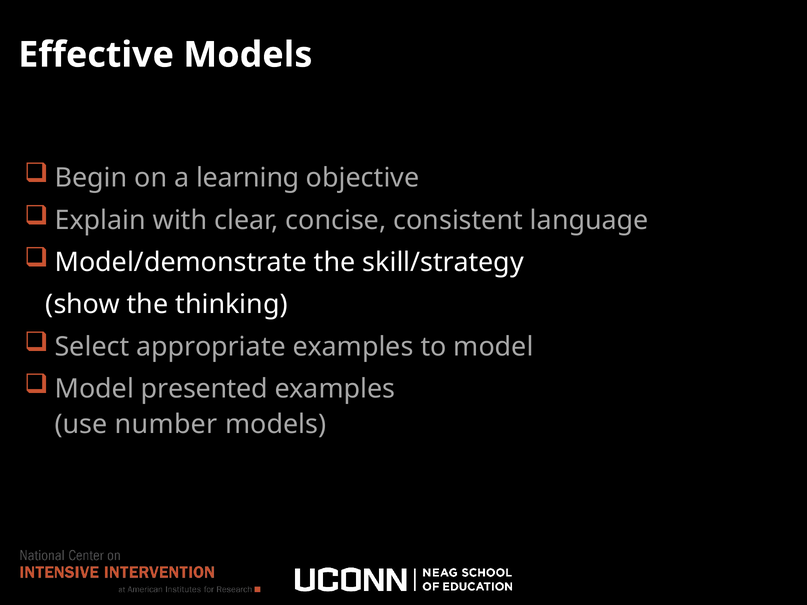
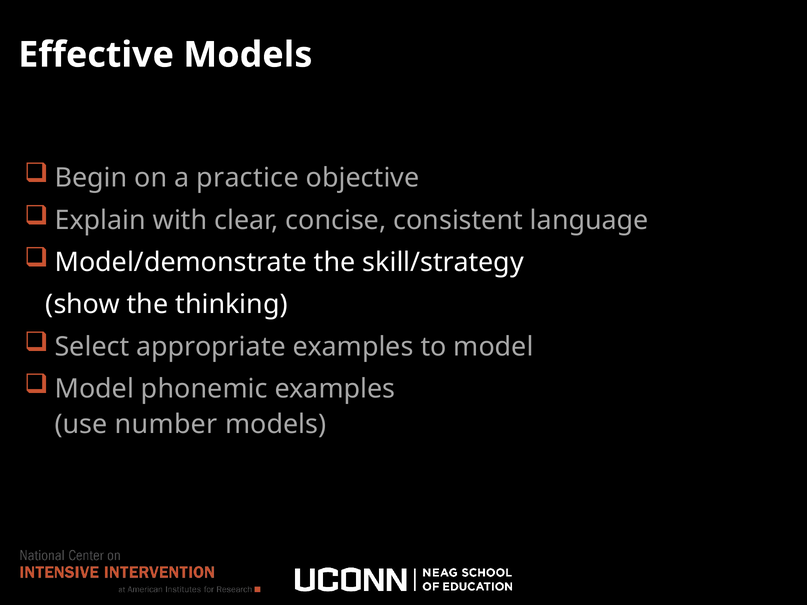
learning: learning -> practice
presented: presented -> phonemic
